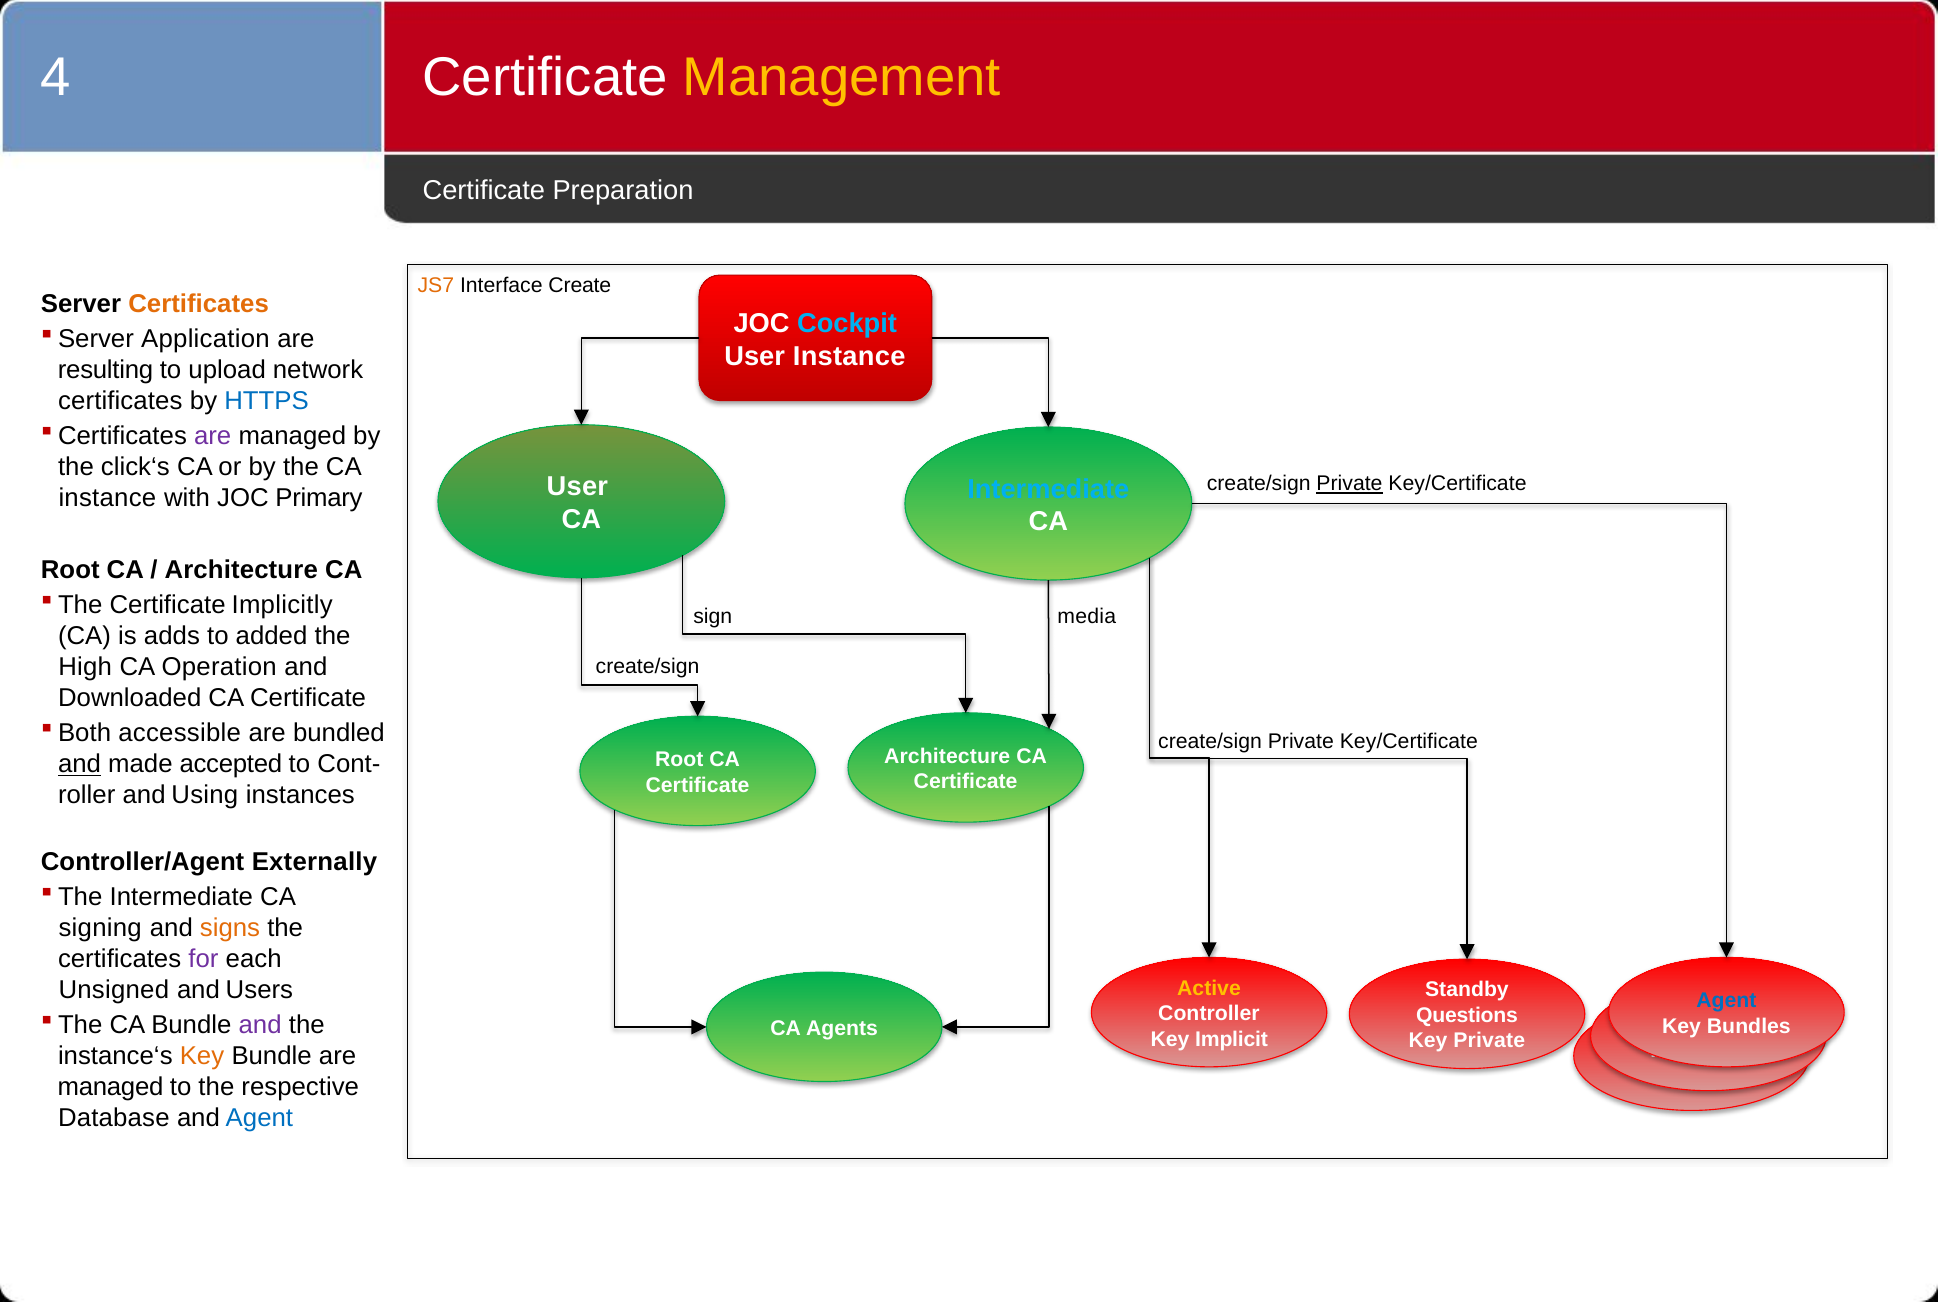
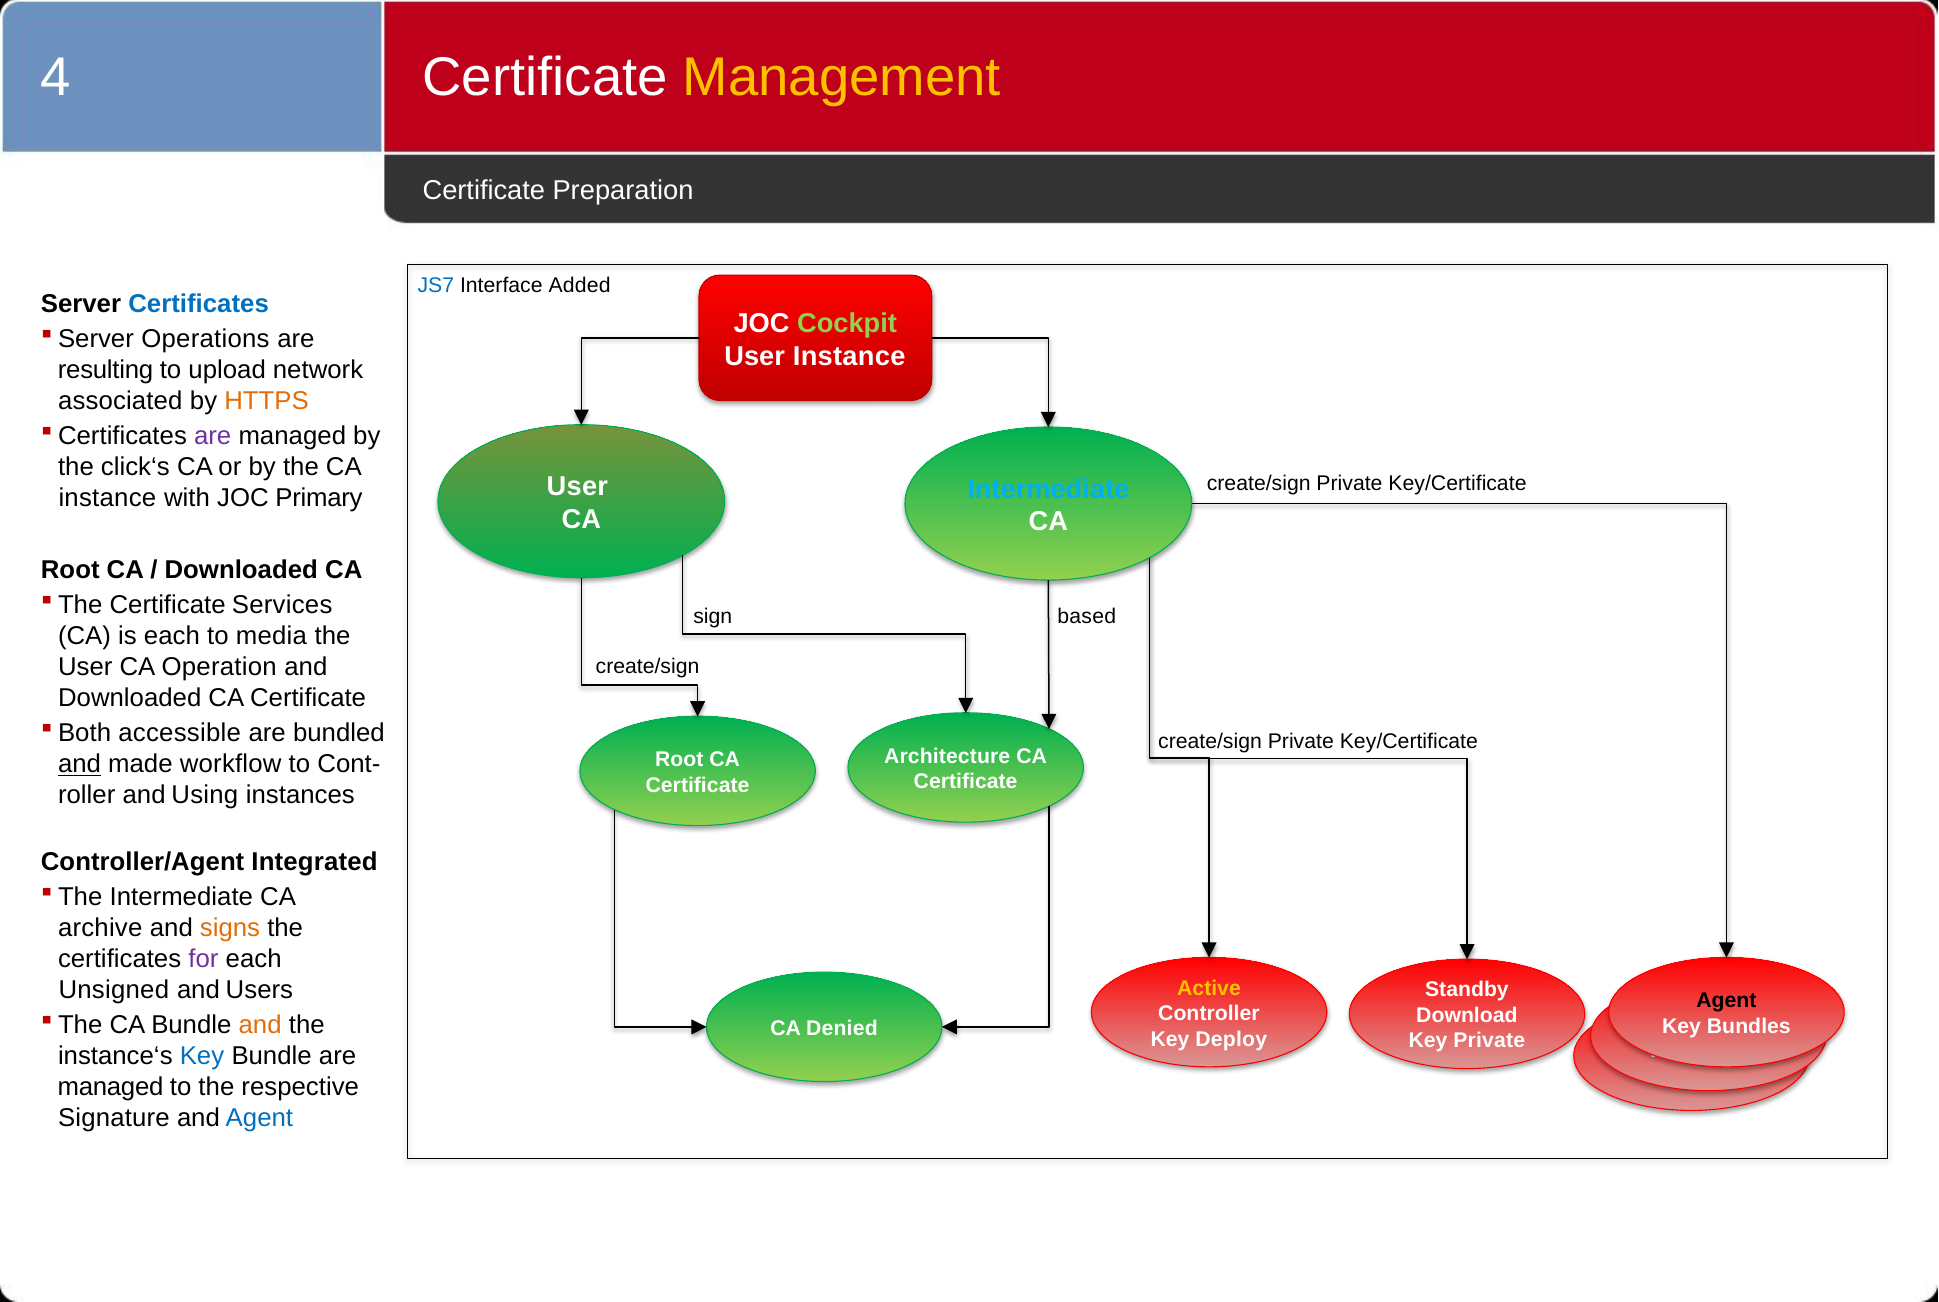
JS7 colour: orange -> blue
Create: Create -> Added
Certificates at (199, 304) colour: orange -> blue
Cockpit colour: light blue -> light green
Application: Application -> Operations
certificates at (120, 401): certificates -> associated
HTTPS colour: blue -> orange
Private at (1349, 484) underline: present -> none
Architecture at (241, 570): Architecture -> Downloaded
Implicitly: Implicitly -> Services
media: media -> based
is adds: adds -> each
added: added -> media
High at (85, 667): High -> User
accepted: accepted -> workflow
Externally: Externally -> Integrated
signing: signing -> archive
Agent at (1726, 1001) colour: blue -> black
Questions: Questions -> Download
and at (260, 1025) colour: purple -> orange
Agents: Agents -> Denied
Implicit: Implicit -> Deploy
Key at (202, 1056) colour: orange -> blue
Database: Database -> Signature
